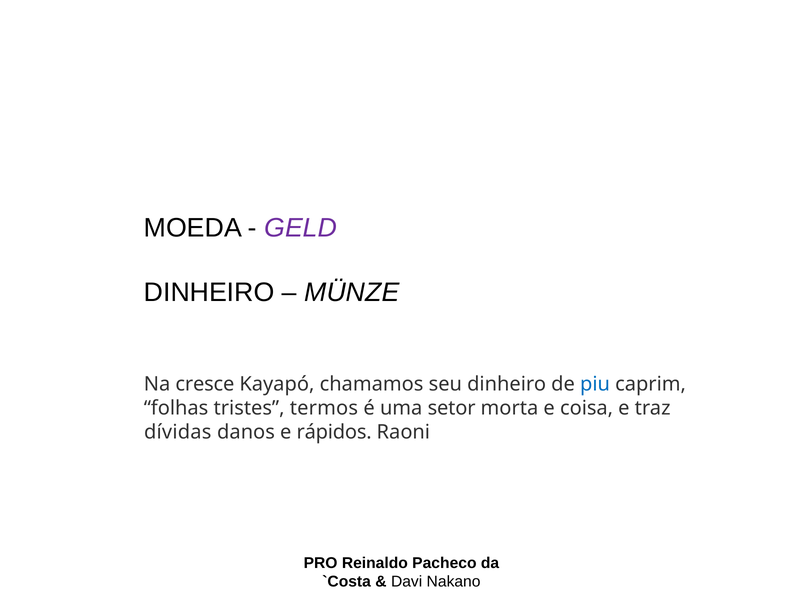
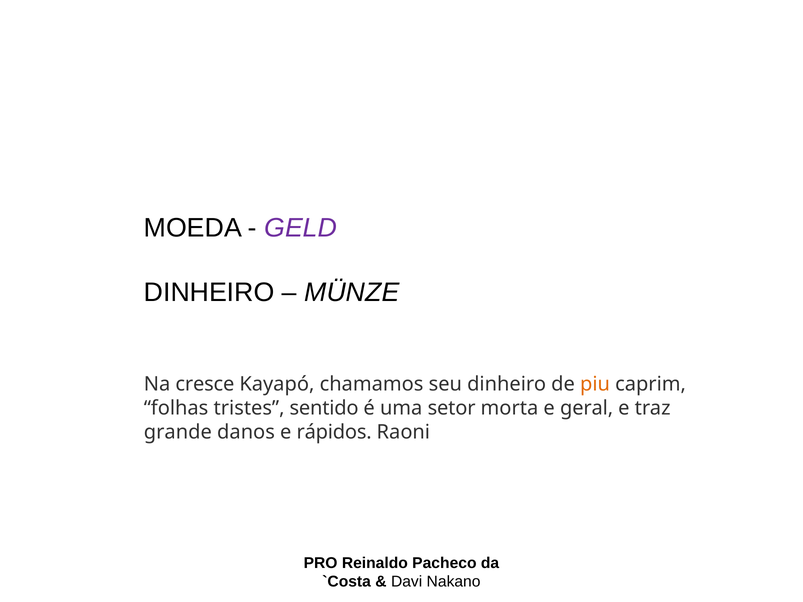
piu colour: blue -> orange
termos: termos -> sentido
coisa: coisa -> geral
dívidas: dívidas -> grande
